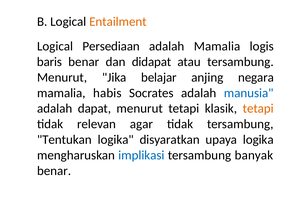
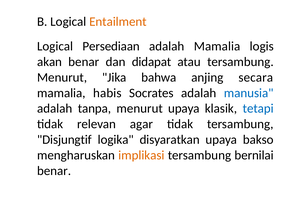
baris: baris -> akan
belajar: belajar -> bahwa
negara: negara -> secara
dapat: dapat -> tanpa
menurut tetapi: tetapi -> upaya
tetapi at (258, 109) colour: orange -> blue
Tentukan: Tentukan -> Disjungtif
upaya logika: logika -> bakso
implikasi colour: blue -> orange
banyak: banyak -> bernilai
